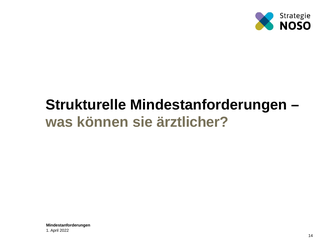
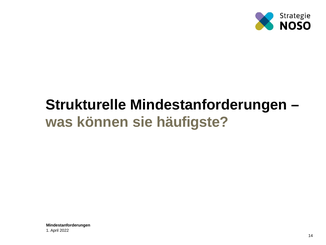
ärztlicher: ärztlicher -> häufigste
